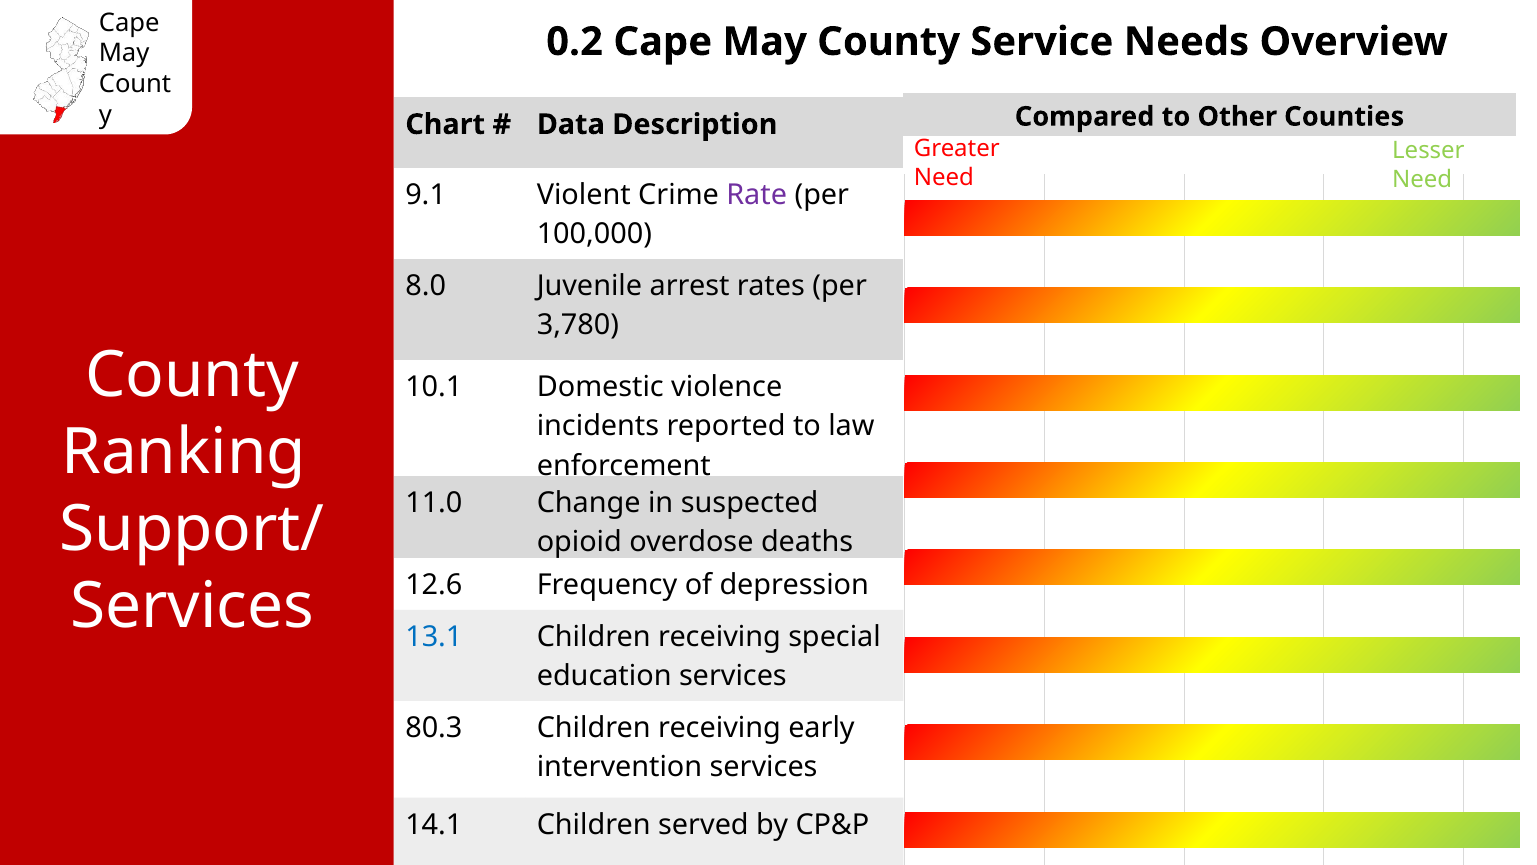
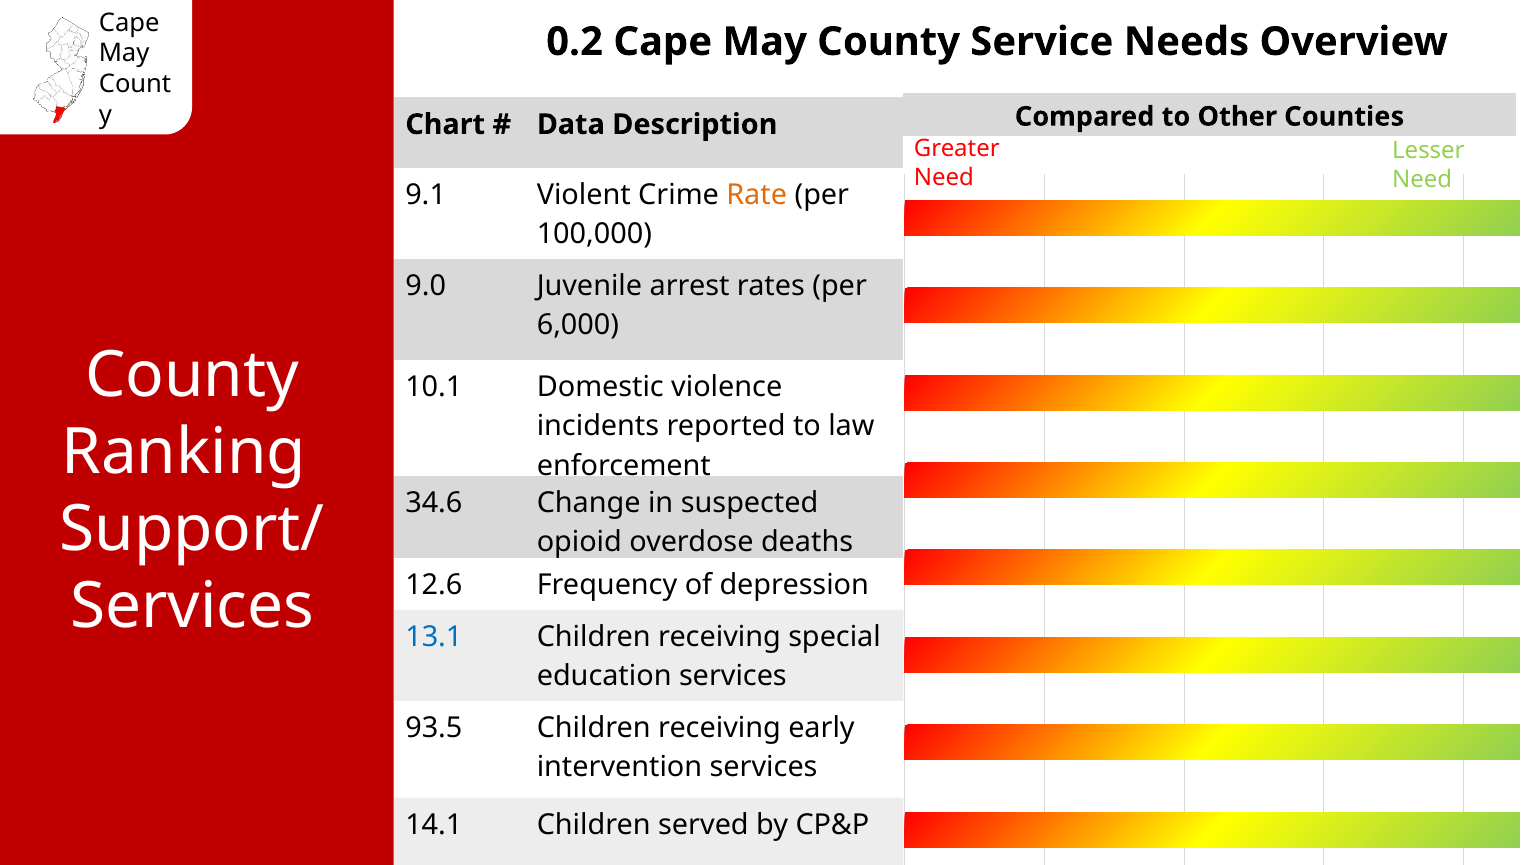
Rate colour: purple -> orange
8.0: 8.0 -> 9.0
3,780: 3,780 -> 6,000
11.0: 11.0 -> 34.6
80.3: 80.3 -> 93.5
